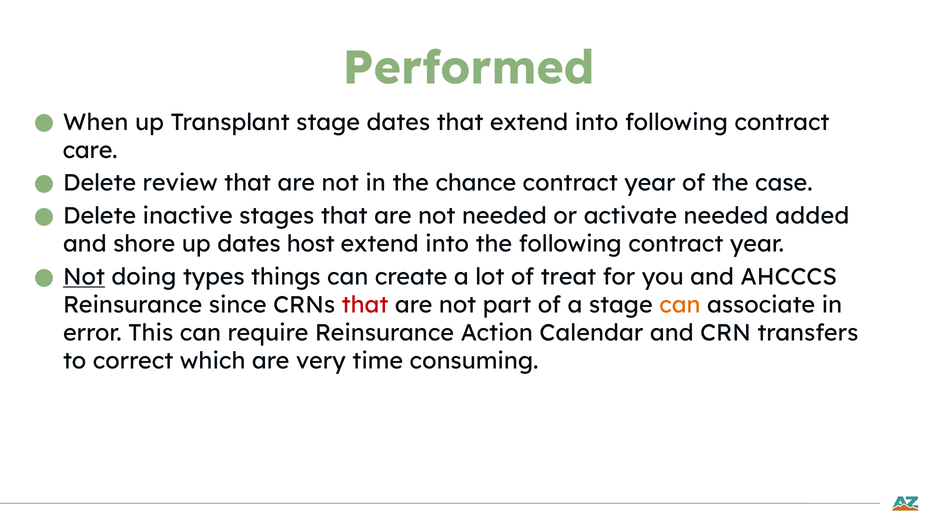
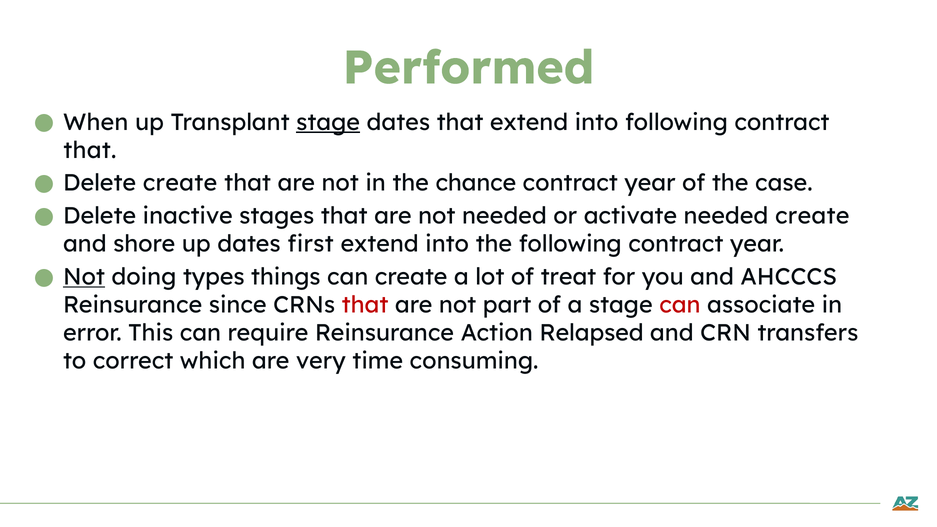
stage at (328, 122) underline: none -> present
care at (90, 150): care -> that
Delete review: review -> create
needed added: added -> create
host: host -> first
can at (680, 305) colour: orange -> red
Calendar: Calendar -> Relapsed
